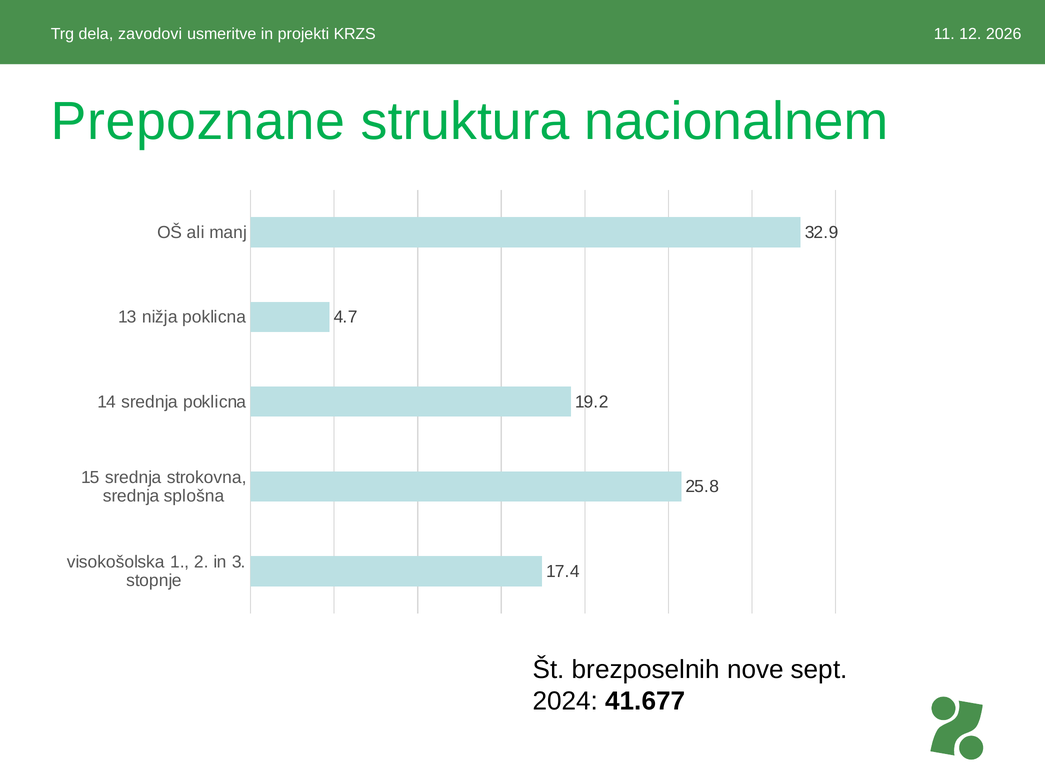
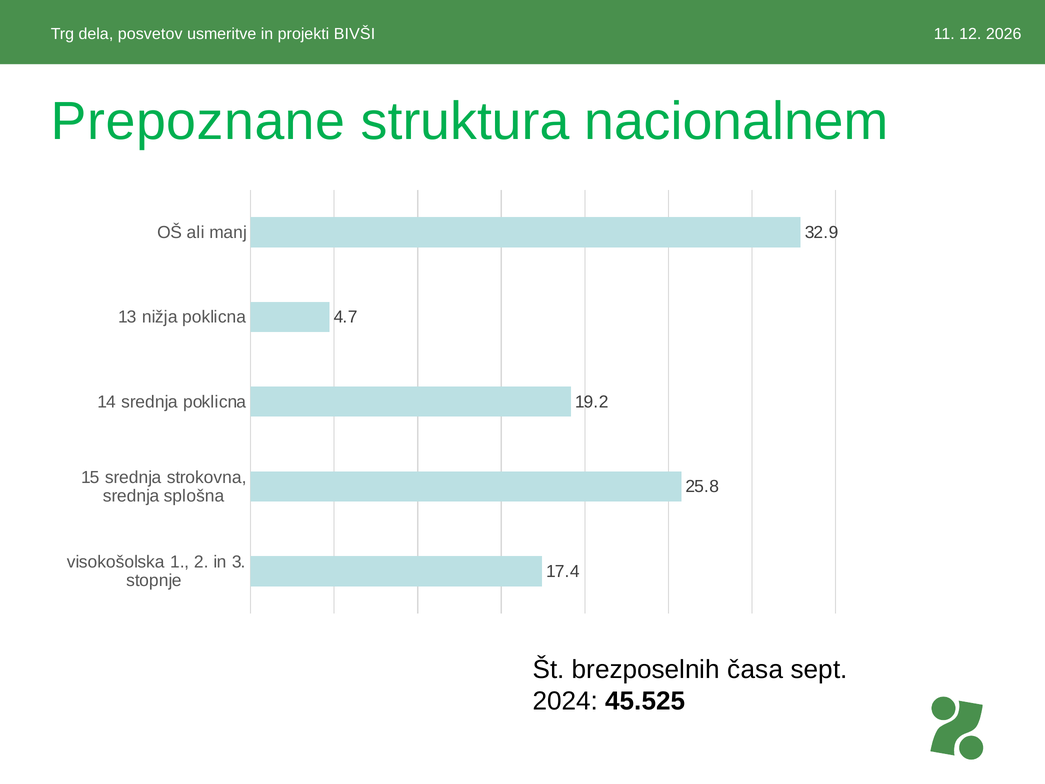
zavodovi: zavodovi -> posvetov
KRZS: KRZS -> BIVŠI
nove: nove -> časa
41.677: 41.677 -> 45.525
